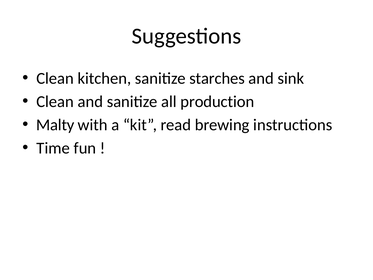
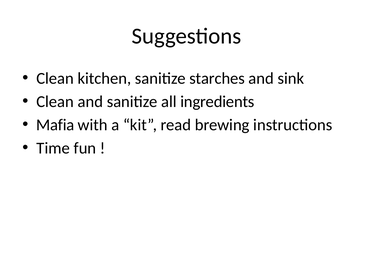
production: production -> ingredients
Malty: Malty -> Mafia
